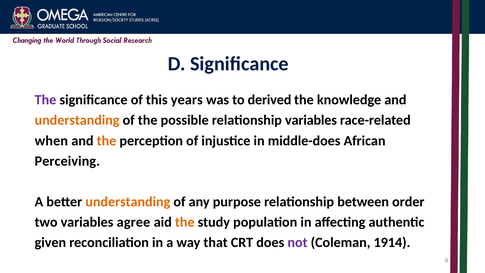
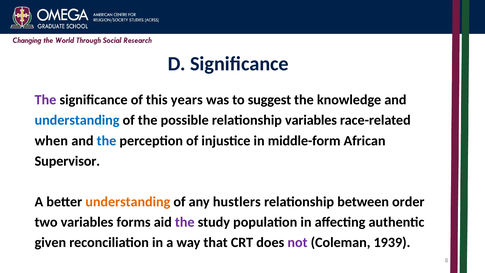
derived: derived -> suggest
understanding at (77, 120) colour: orange -> blue
the at (106, 141) colour: orange -> blue
middle-does: middle-does -> middle-form
Perceiving: Perceiving -> Supervisor
purpose: purpose -> hustlers
agree: agree -> forms
the at (185, 222) colour: orange -> purple
1914: 1914 -> 1939
